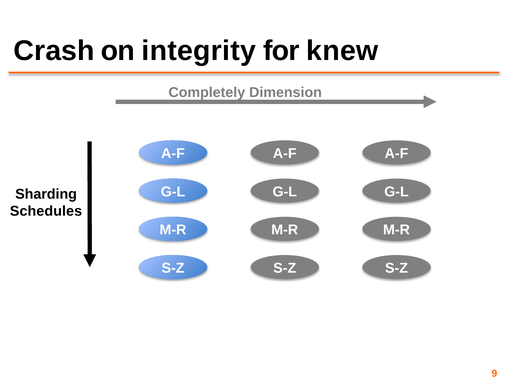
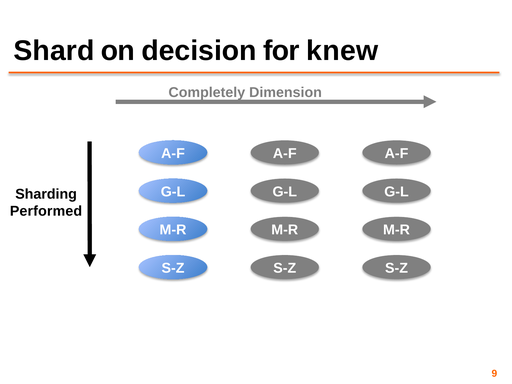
Crash: Crash -> Shard
integrity: integrity -> decision
Schedules: Schedules -> Performed
